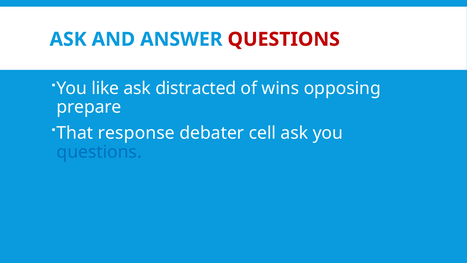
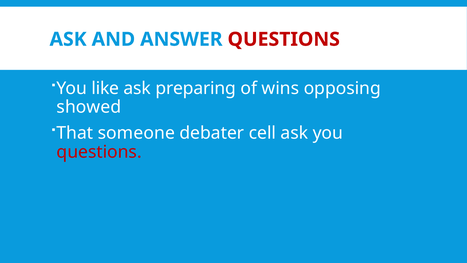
distracted: distracted -> preparing
prepare: prepare -> showed
response: response -> someone
questions at (99, 152) colour: blue -> red
